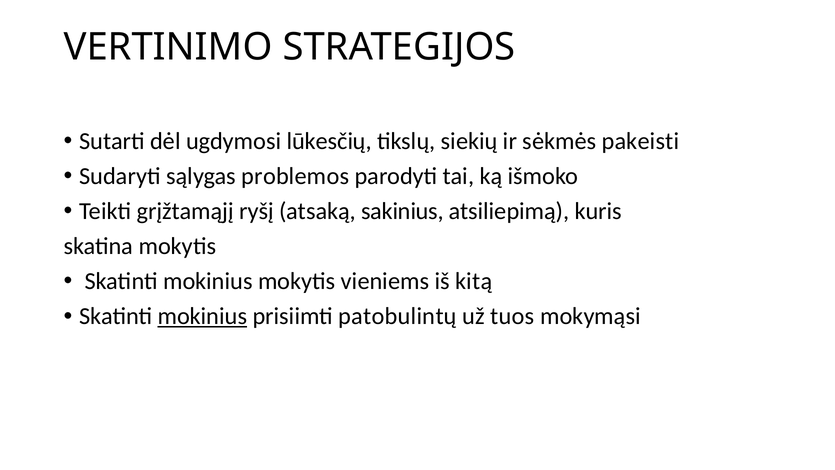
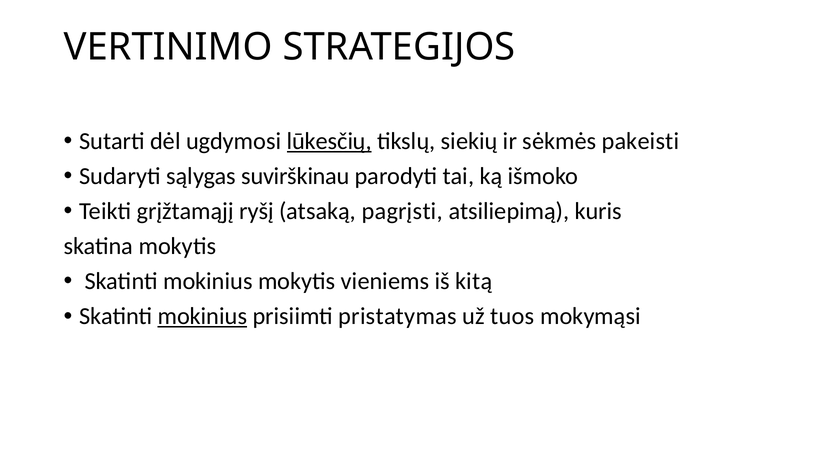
lūkesčių underline: none -> present
problemos: problemos -> suvirškinau
sakinius: sakinius -> pagrįsti
patobulintų: patobulintų -> pristatymas
